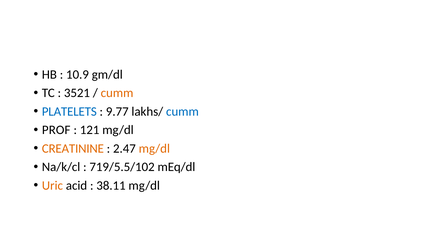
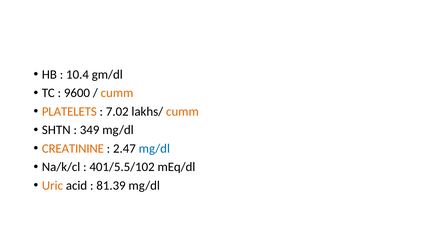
10.9: 10.9 -> 10.4
3521: 3521 -> 9600
PLATELETS colour: blue -> orange
9.77: 9.77 -> 7.02
cumm at (182, 112) colour: blue -> orange
PROF: PROF -> SHTN
121: 121 -> 349
mg/dl at (154, 149) colour: orange -> blue
719/5.5/102: 719/5.5/102 -> 401/5.5/102
38.11: 38.11 -> 81.39
